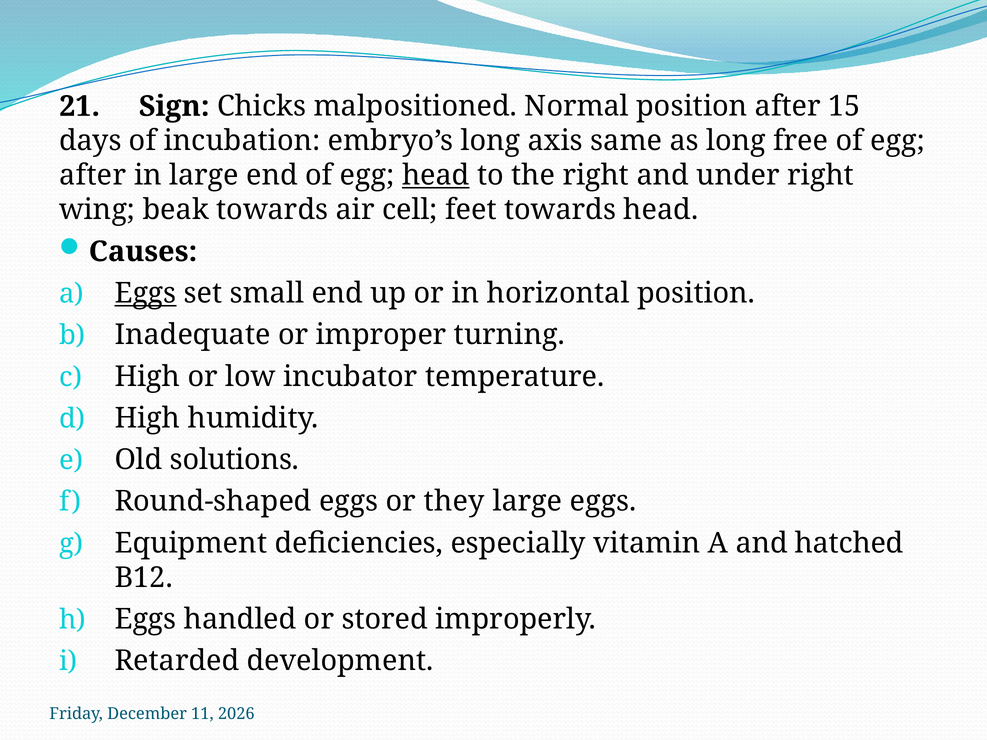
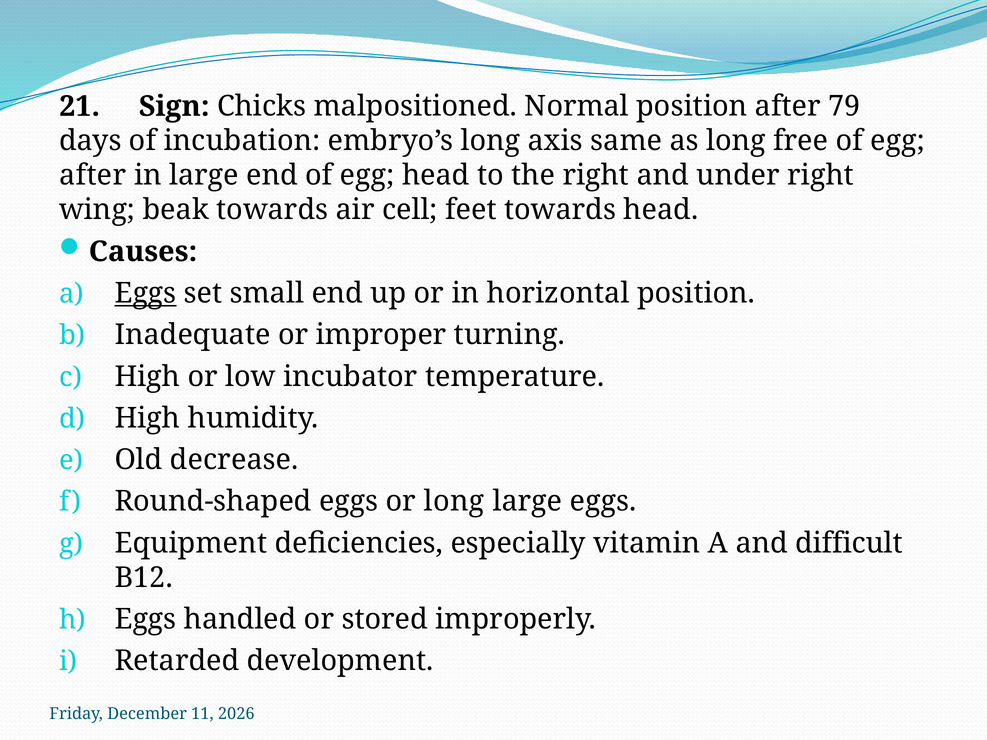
15: 15 -> 79
head at (436, 176) underline: present -> none
solutions: solutions -> decrease
or they: they -> long
hatched: hatched -> difficult
